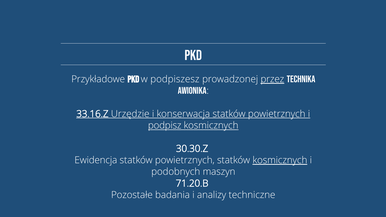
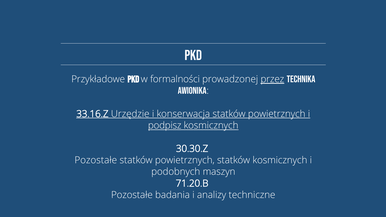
podpiszesz: podpiszesz -> formalności
Ewidencja at (96, 160): Ewidencja -> Pozostałe
kosmicznych at (280, 160) underline: present -> none
